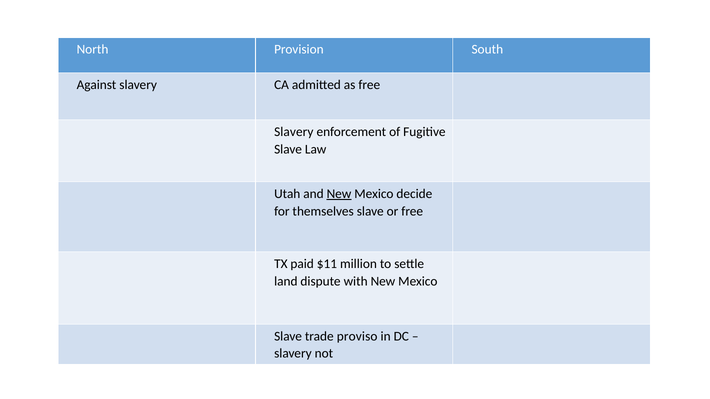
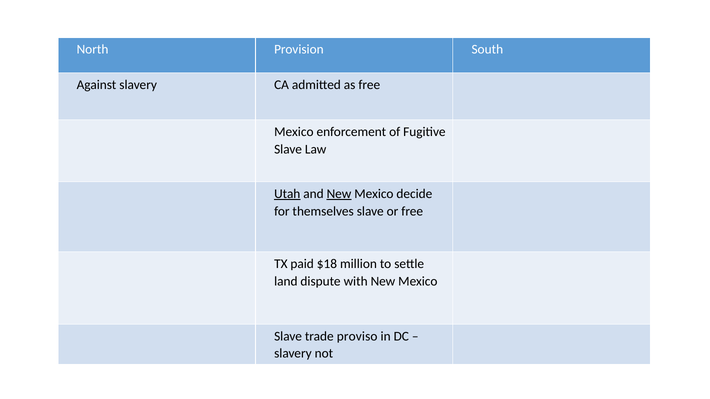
Slavery at (294, 132): Slavery -> Mexico
Utah underline: none -> present
$11: $11 -> $18
